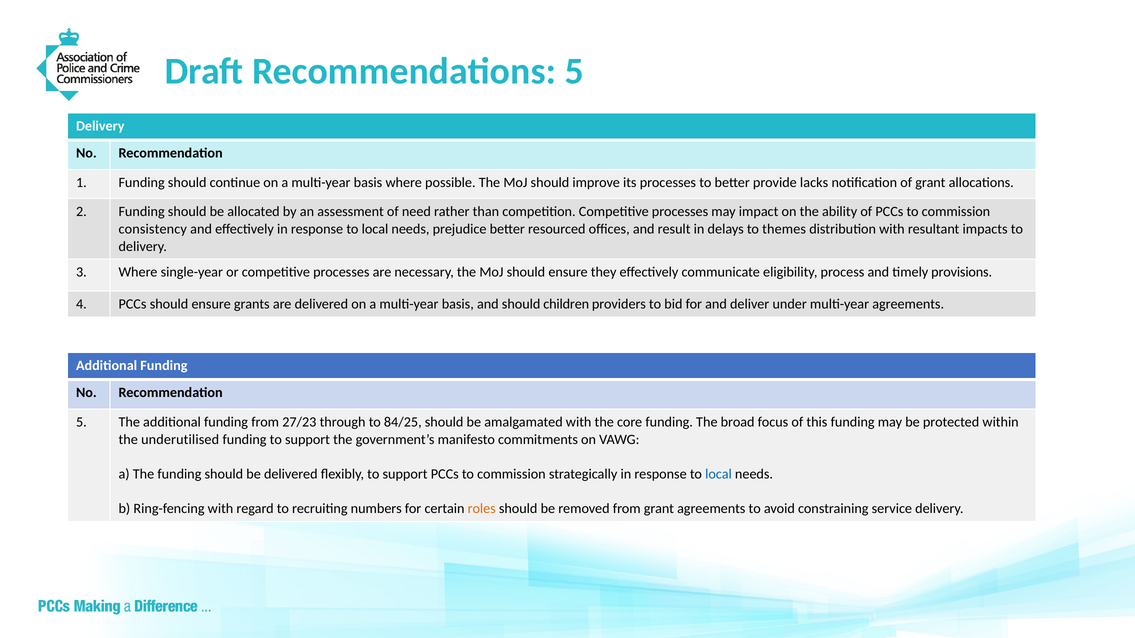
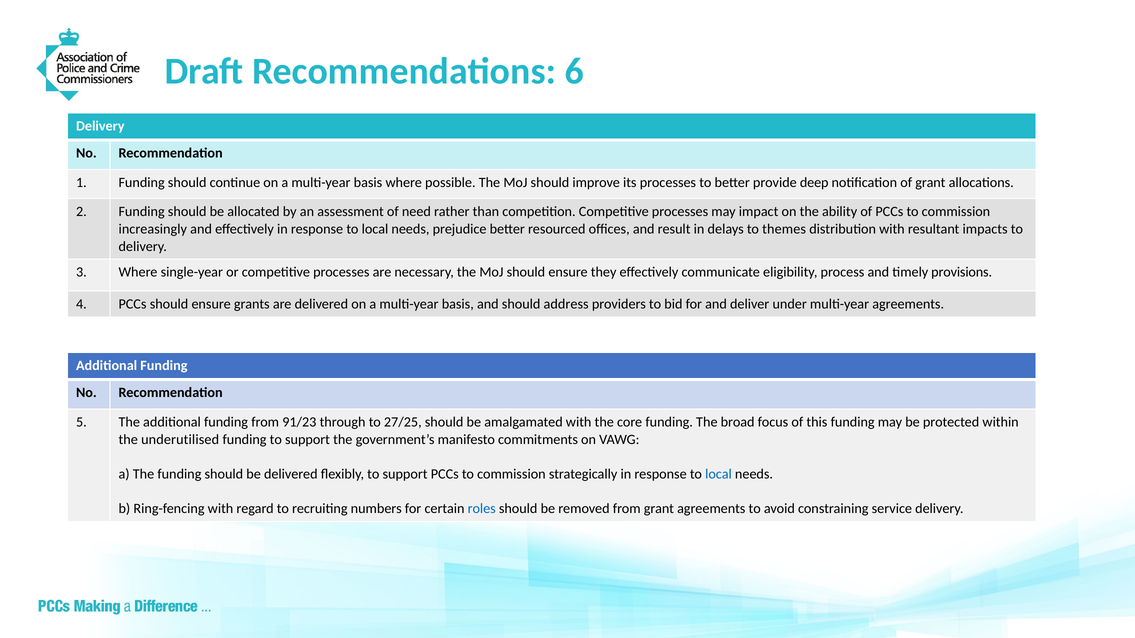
Recommendations 5: 5 -> 6
lacks: lacks -> deep
consistency: consistency -> increasingly
children: children -> address
27/23: 27/23 -> 91/23
84/25: 84/25 -> 27/25
roles colour: orange -> blue
